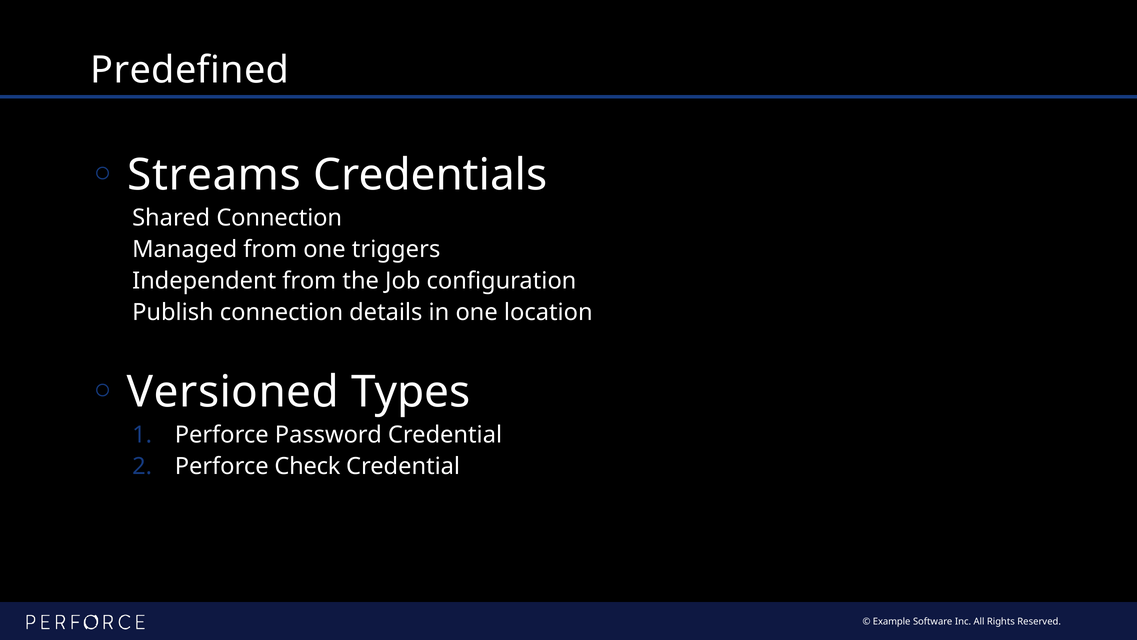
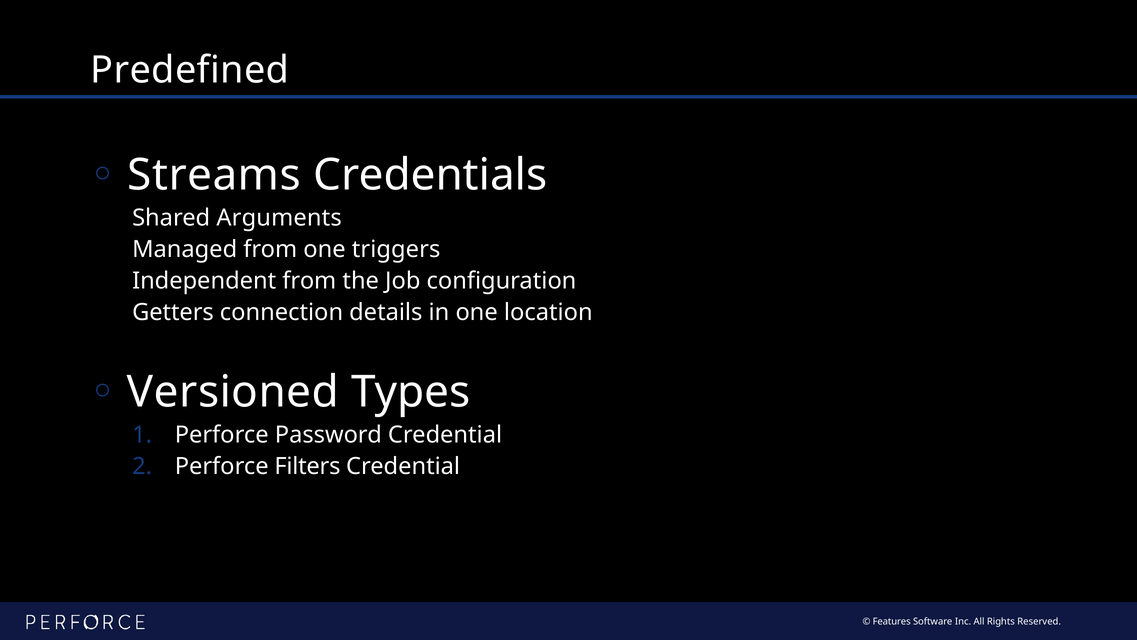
Shared Connection: Connection -> Arguments
Publish: Publish -> Getters
Check: Check -> Filters
Example: Example -> Features
